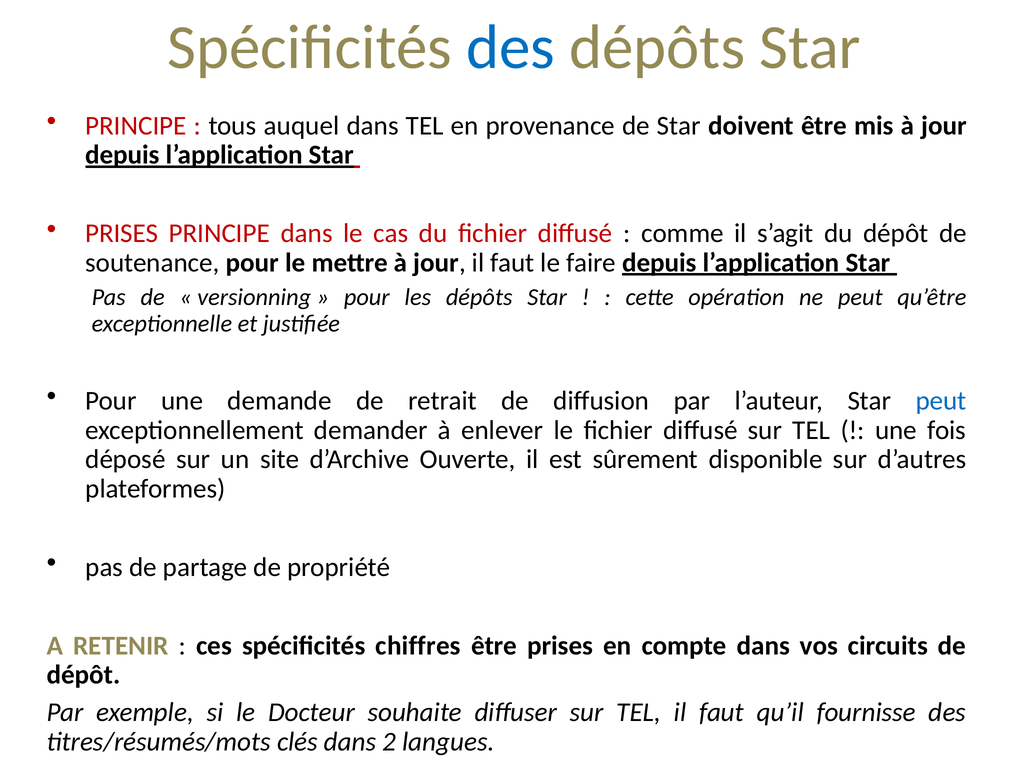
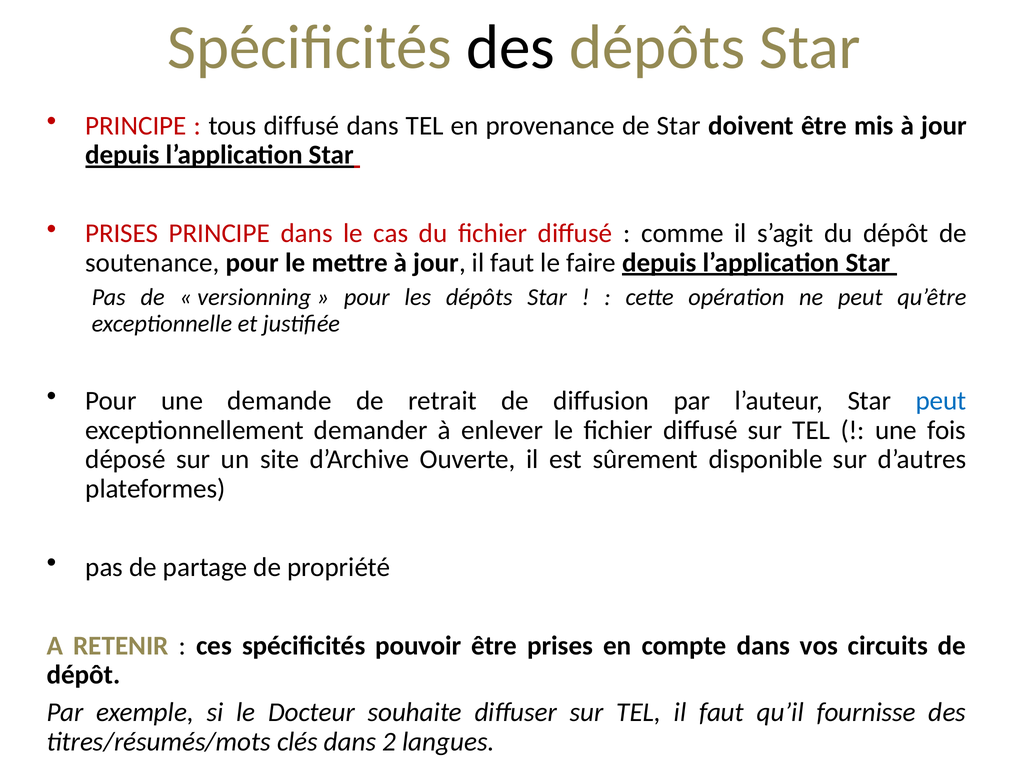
des at (511, 47) colour: blue -> black
tous auquel: auquel -> diffusé
chiffres: chiffres -> pouvoir
